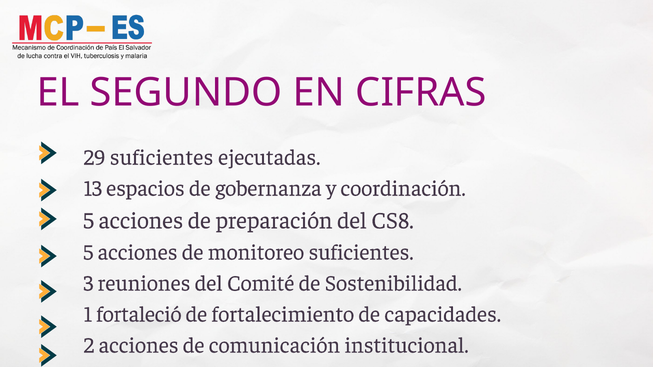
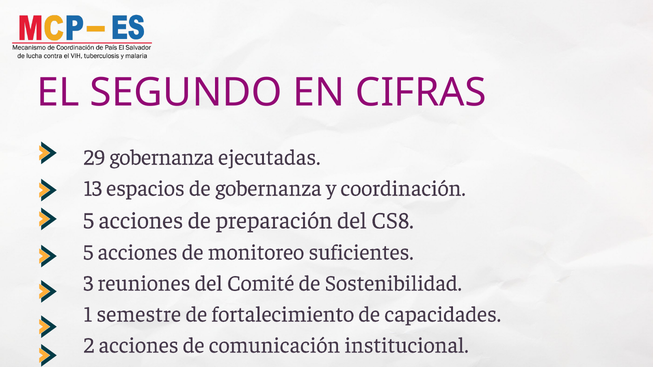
29 suficientes: suficientes -> gobernanza
fortaleció: fortaleció -> semestre
